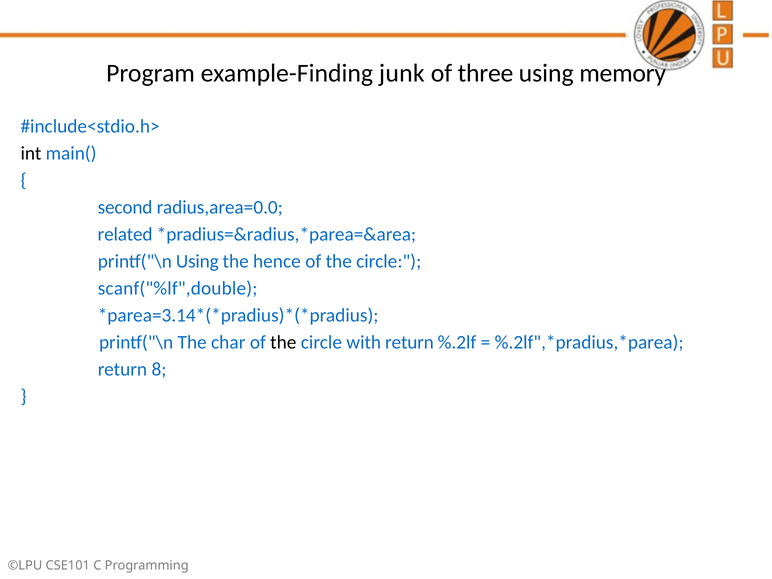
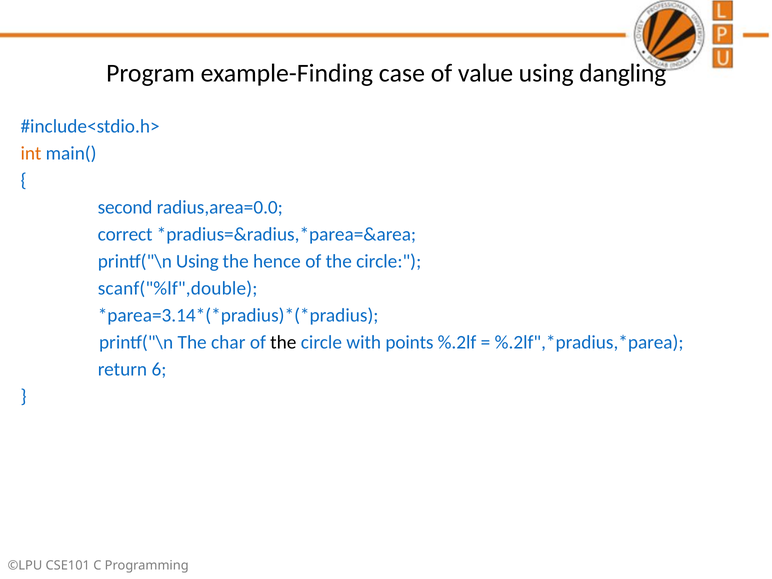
junk: junk -> case
three: three -> value
memory: memory -> dangling
int colour: black -> orange
related: related -> correct
with return: return -> points
8: 8 -> 6
